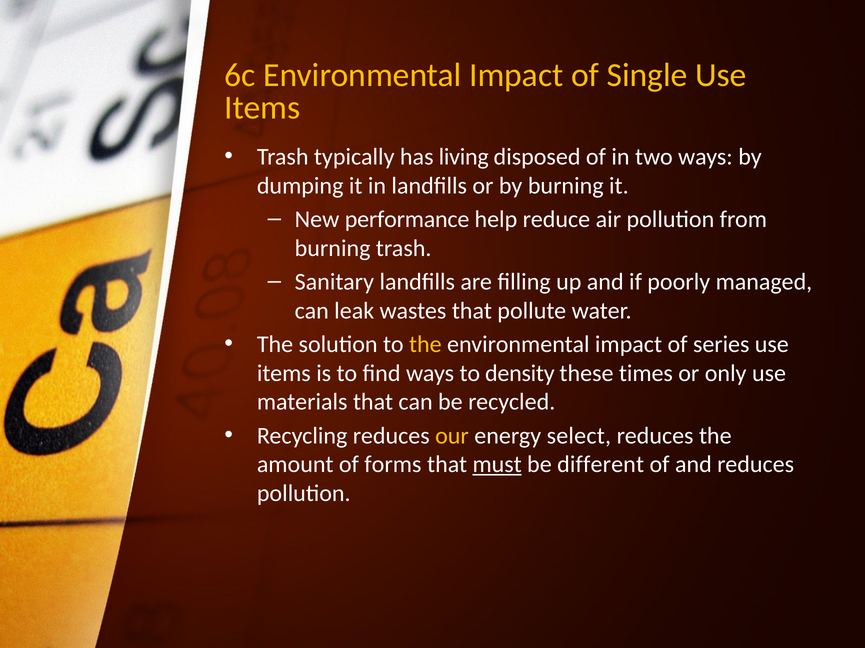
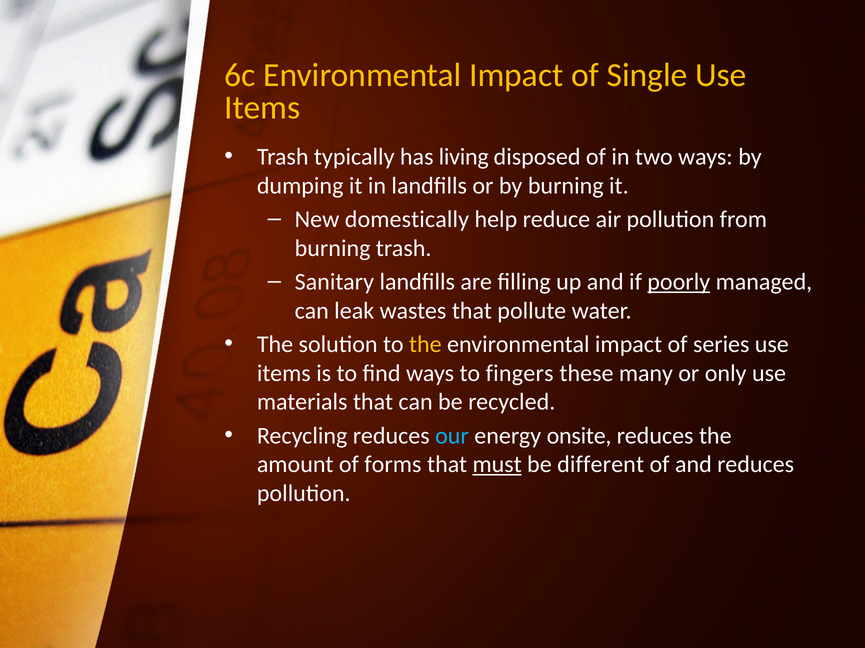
performance: performance -> domestically
poorly underline: none -> present
density: density -> fingers
times: times -> many
our colour: yellow -> light blue
select: select -> onsite
